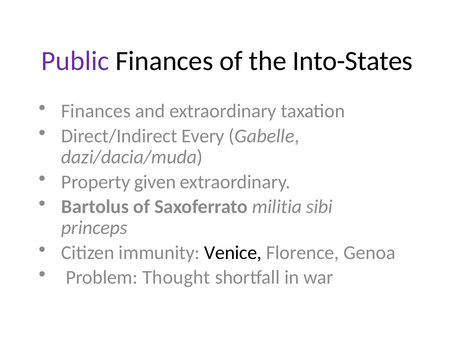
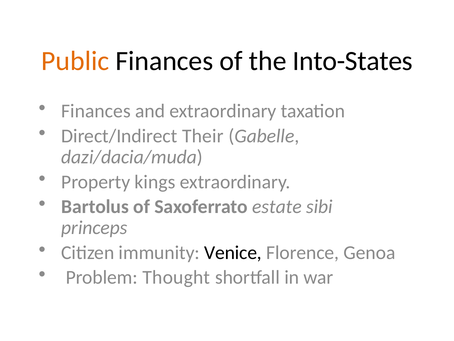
Public colour: purple -> orange
Every: Every -> Their
given: given -> kings
militia: militia -> estate
